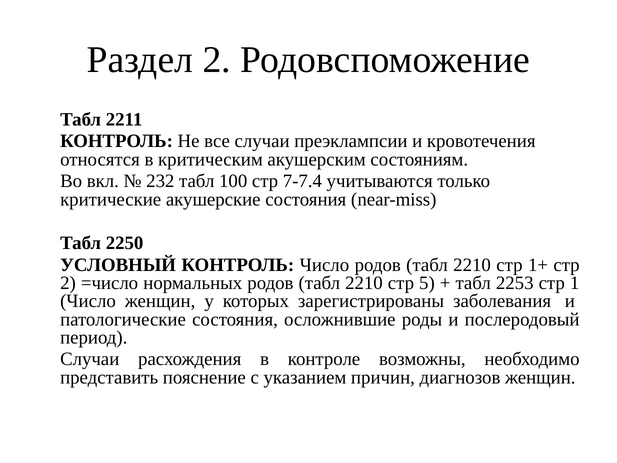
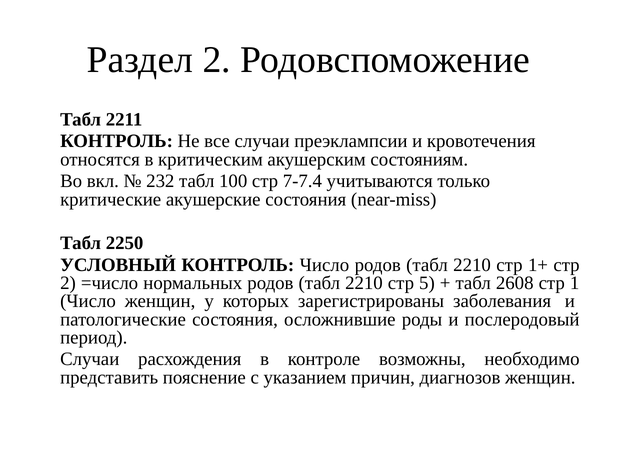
2253: 2253 -> 2608
